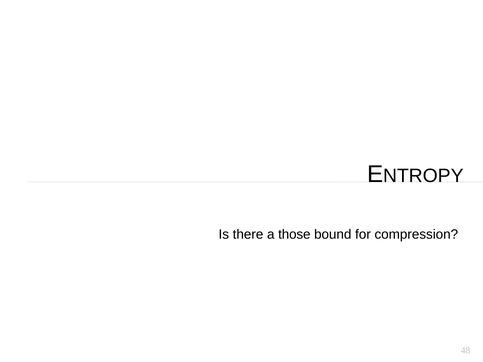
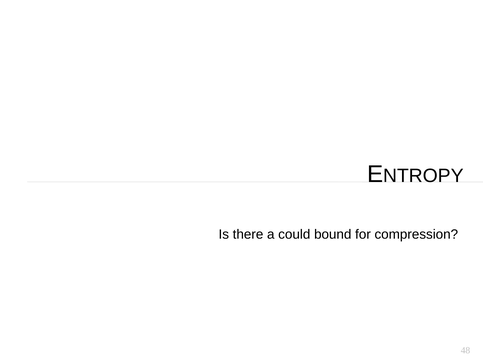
those: those -> could
